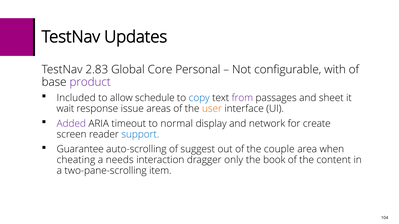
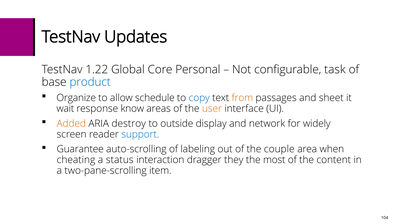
2.83: 2.83 -> 1.22
with: with -> task
product colour: purple -> blue
Included: Included -> Organize
from colour: purple -> orange
issue: issue -> know
Added colour: purple -> orange
timeout: timeout -> destroy
normal: normal -> outside
create: create -> widely
suggest: suggest -> labeling
needs: needs -> status
only: only -> they
book: book -> most
